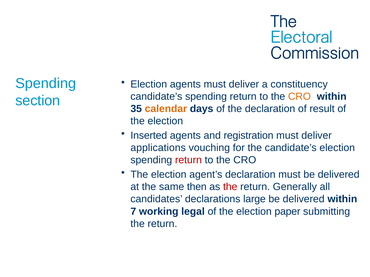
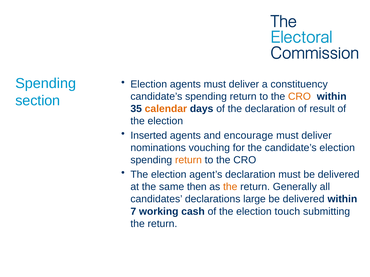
registration: registration -> encourage
applications: applications -> nominations
return at (188, 160) colour: red -> orange
the at (230, 187) colour: red -> orange
legal: legal -> cash
paper: paper -> touch
